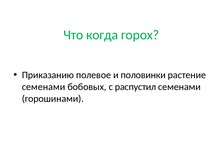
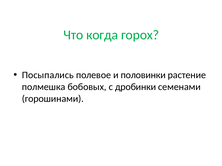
Приказанию: Приказанию -> Посыпались
семенами at (44, 87): семенами -> полмешка
распустил: распустил -> дробинки
